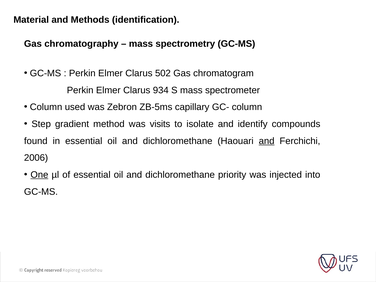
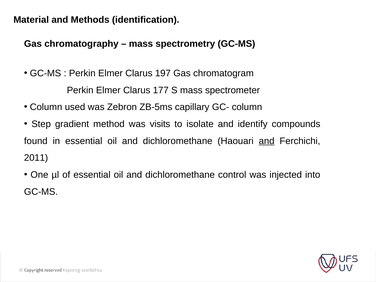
502: 502 -> 197
934: 934 -> 177
2006: 2006 -> 2011
One underline: present -> none
priority: priority -> control
